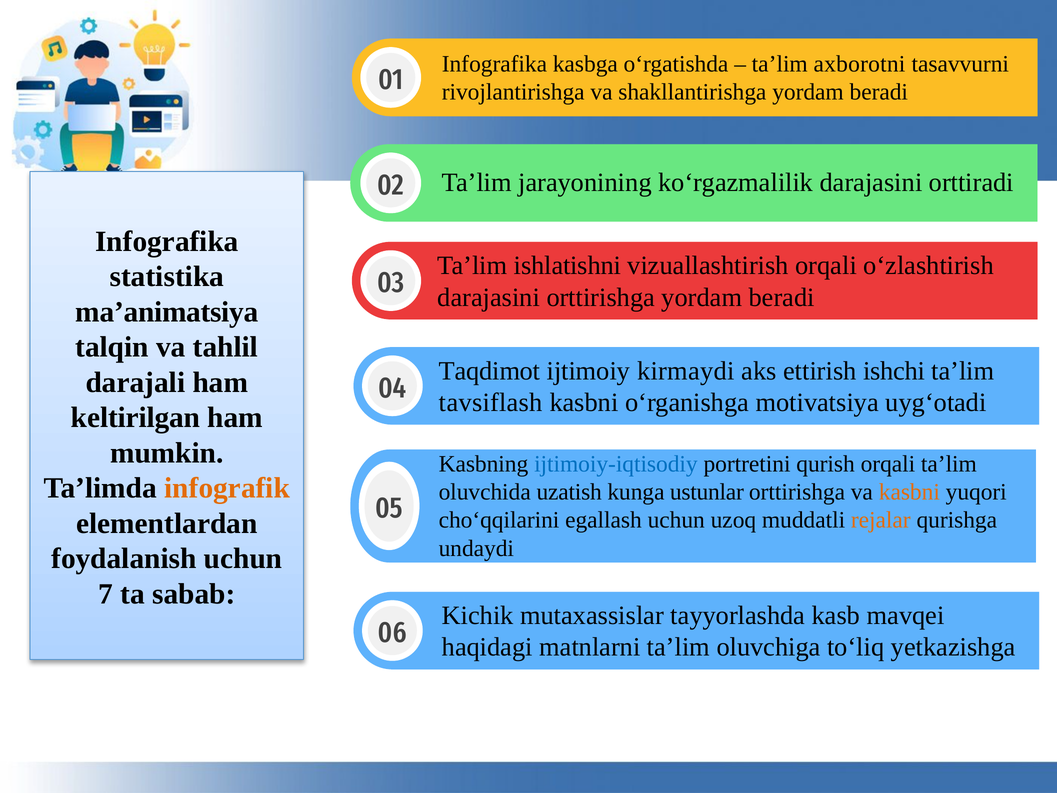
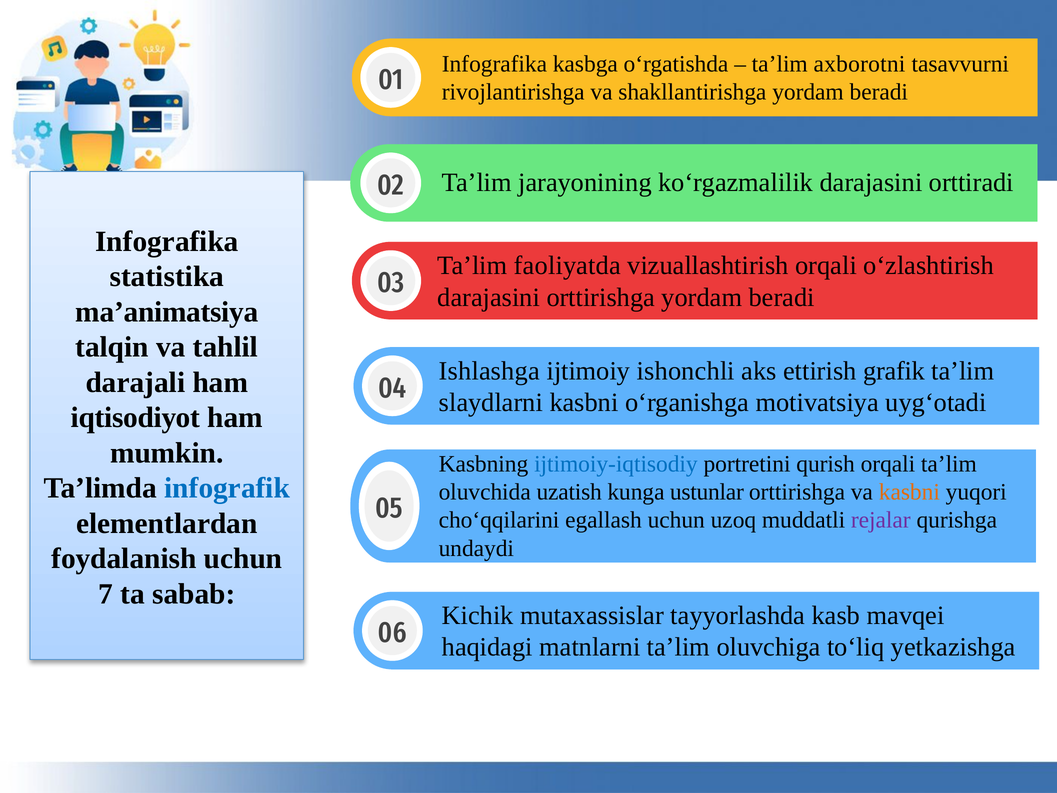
ishlаtishni: ishlаtishni -> fаоliyatdа
Tаqdimоt: Tаqdimоt -> Ishlаshgа
kirmaydi: kirmaydi -> ishоnchli
ishchi: ishchi -> grafik
tavsiflash: tavsiflash -> slaydlarni
keltirilgan: keltirilgan -> iqtisodiyot
infografik colour: orange -> blue
rejalar colour: orange -> purple
